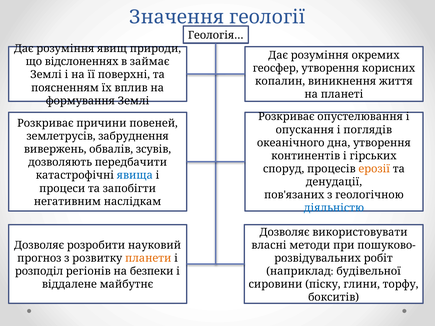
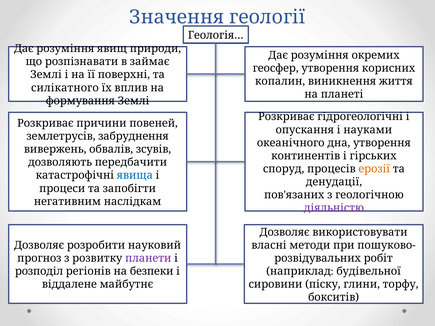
відслоненнях: відслоненнях -> розпізнавати
поясненням: поясненням -> силікатного
опустелювання: опустелювання -> гідрогеологічні
поглядів: поглядів -> науками
діяльністю colour: blue -> purple
планети colour: orange -> purple
